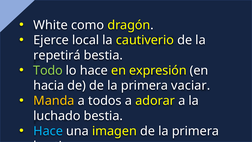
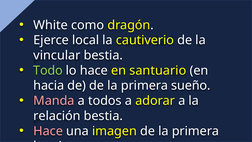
repetirá: repetirá -> vincular
expresión: expresión -> santuario
vaciar: vaciar -> sueño
Manda colour: yellow -> pink
luchado: luchado -> relación
Hace at (48, 131) colour: light blue -> pink
